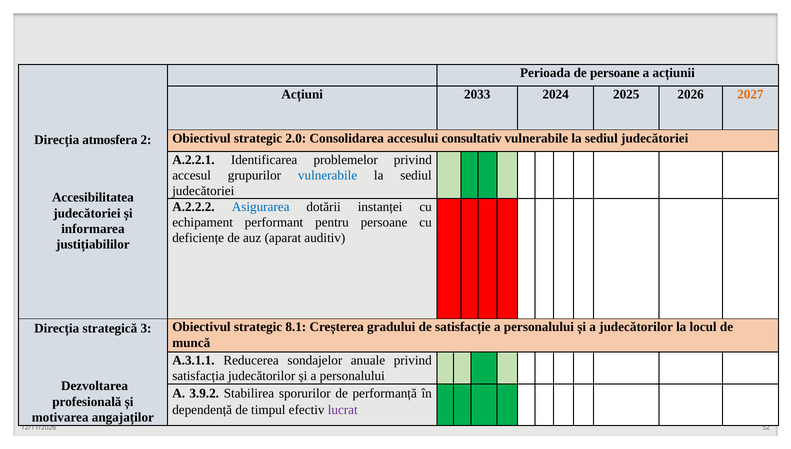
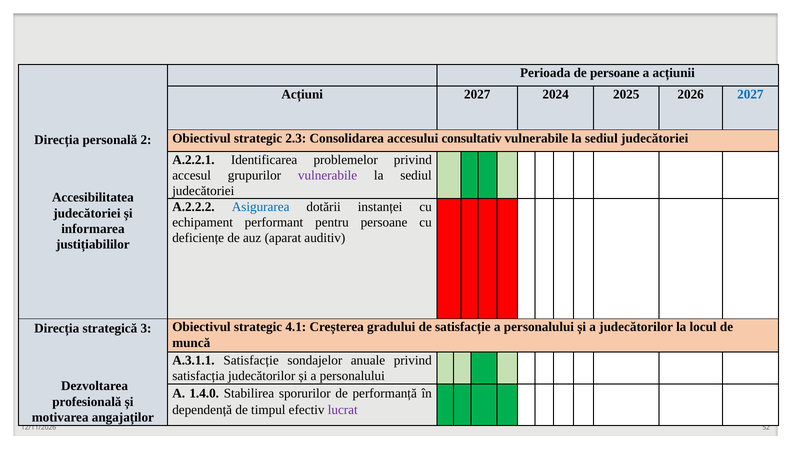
Acțiuni 2033: 2033 -> 2027
2027 at (750, 94) colour: orange -> blue
2.0: 2.0 -> 2.3
atmosfera: atmosfera -> personală
vulnerabile at (328, 175) colour: blue -> purple
8.1: 8.1 -> 4.1
A.3.1.1 Reducerea: Reducerea -> Satisfacție
3.9.2: 3.9.2 -> 1.4.0
